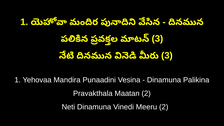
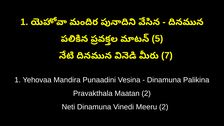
3 at (157, 39): 3 -> 5
3 at (167, 56): 3 -> 7
